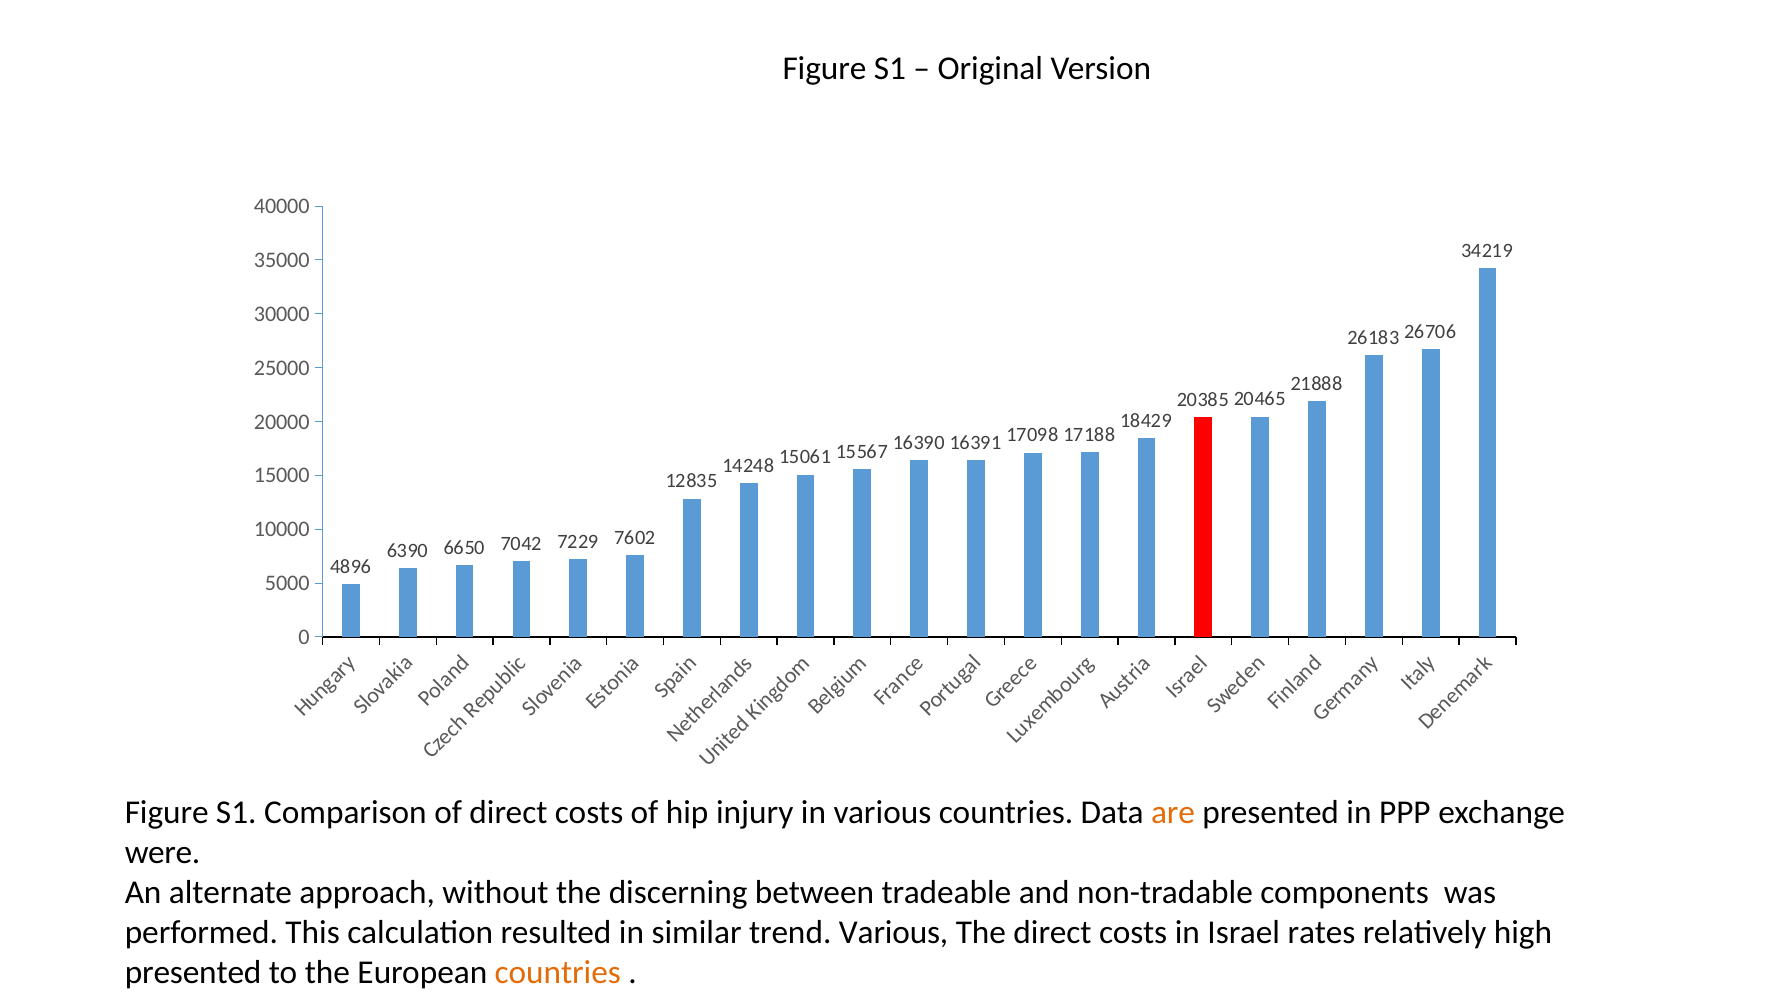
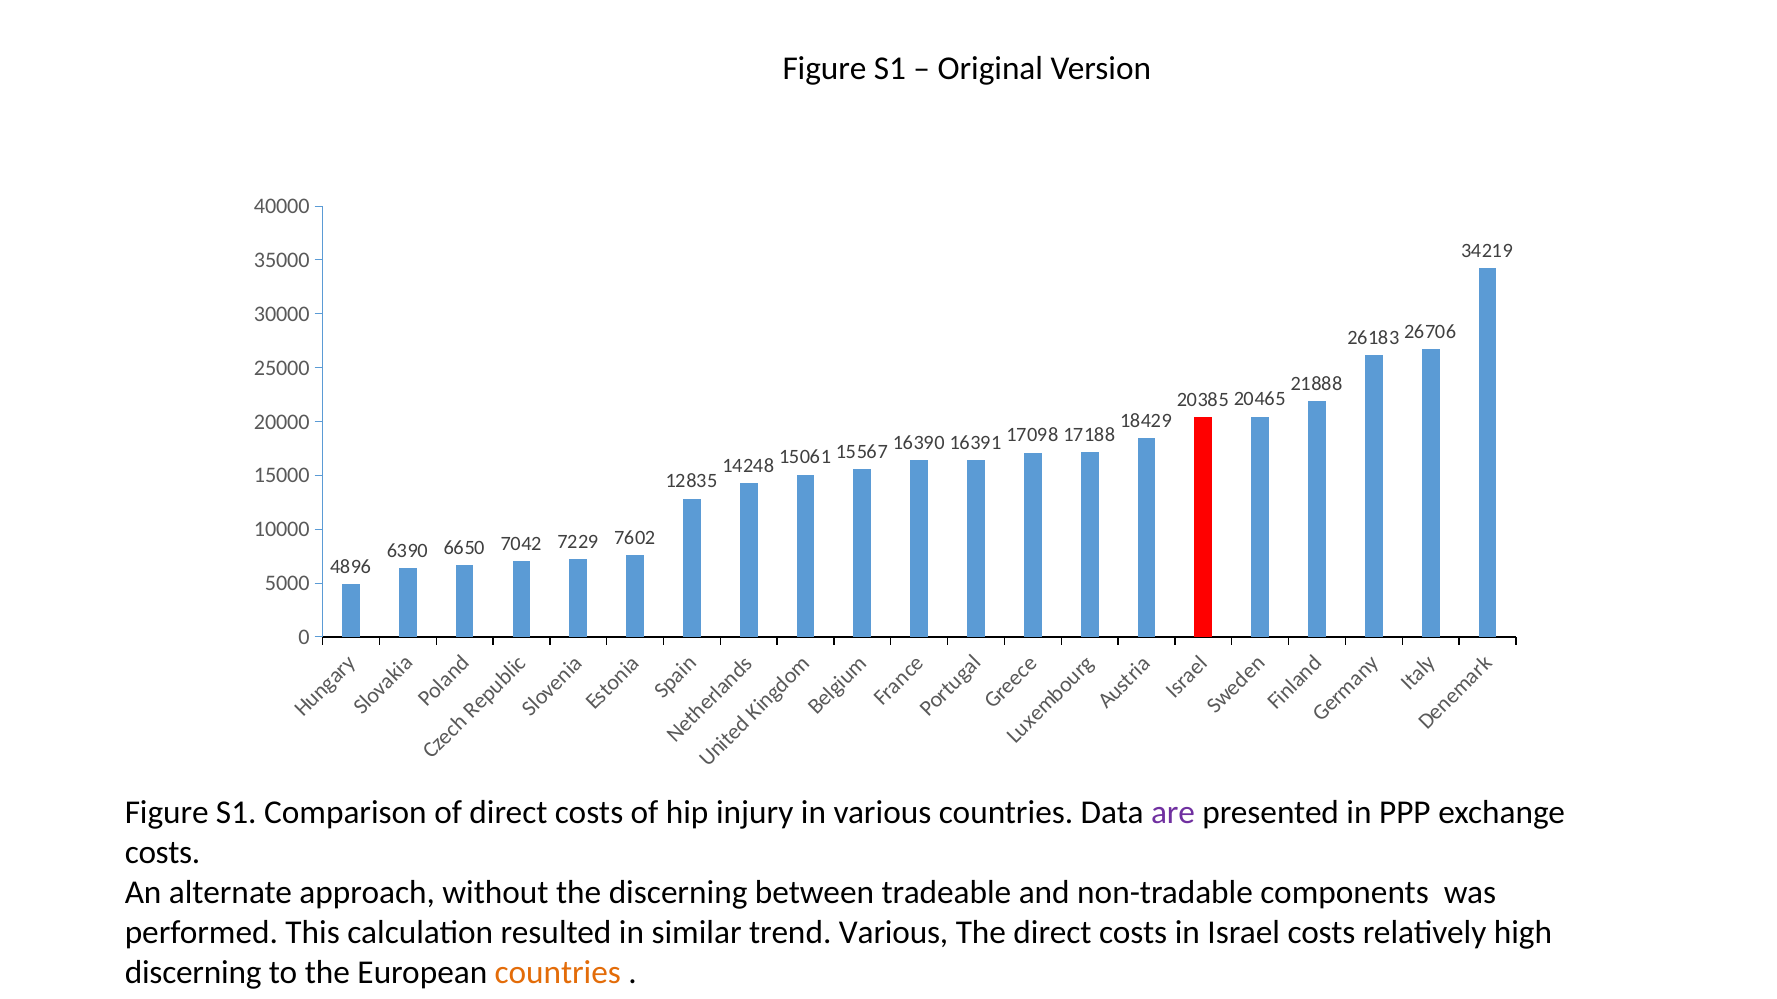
are colour: orange -> purple
were at (163, 853): were -> costs
Israel rates: rates -> costs
presented at (193, 973): presented -> discerning
